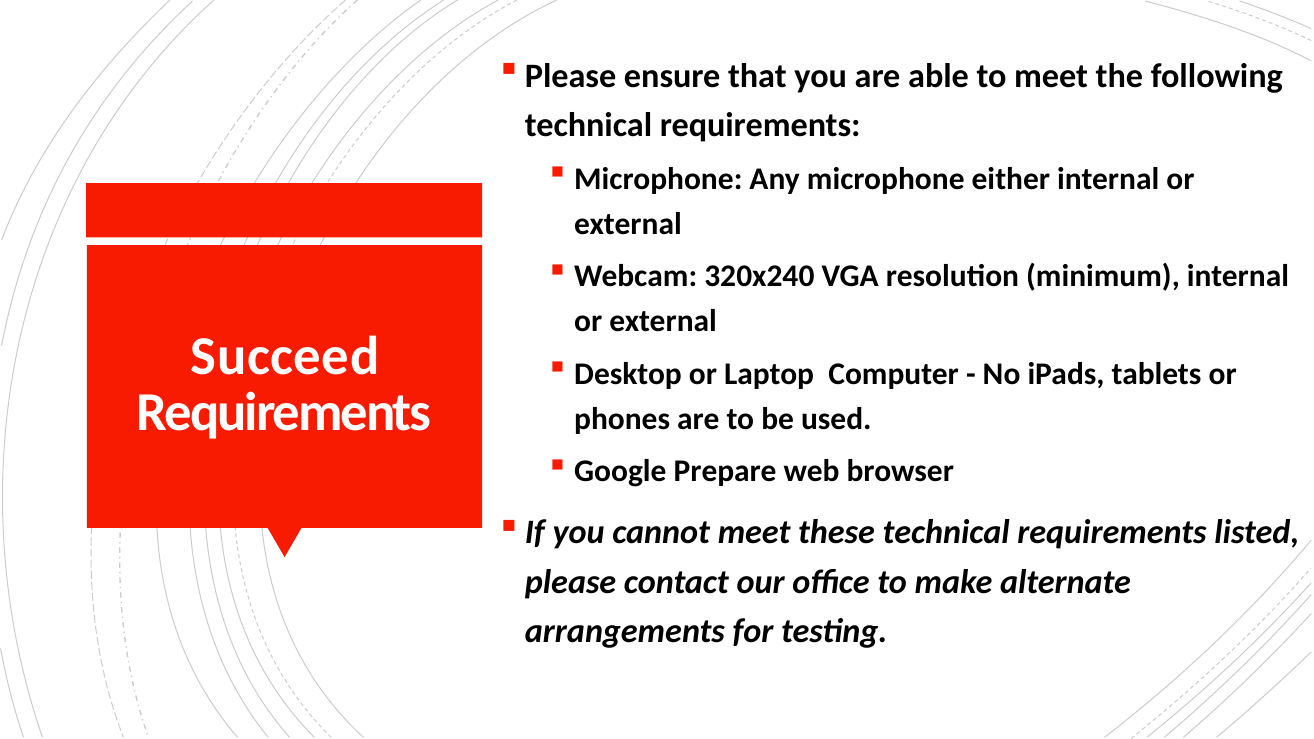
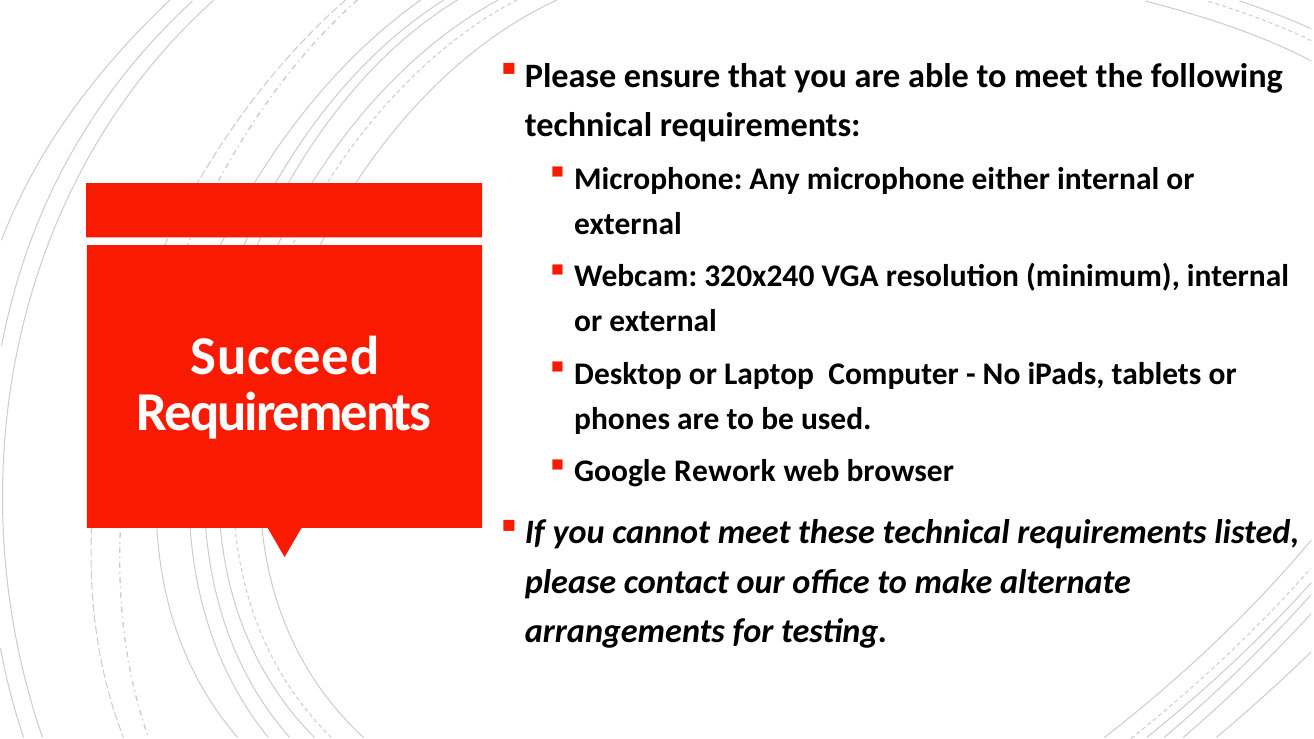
Prepare: Prepare -> Rework
